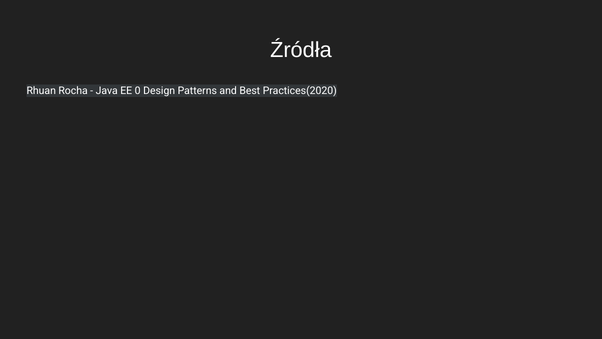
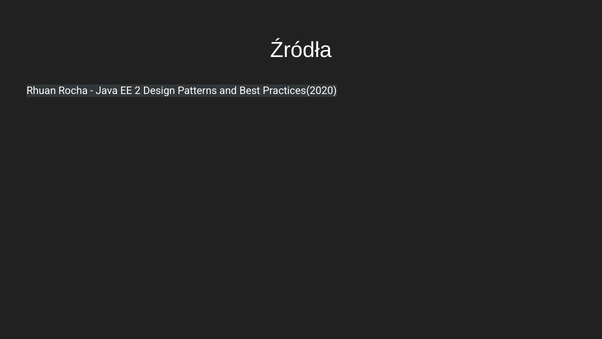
0: 0 -> 2
